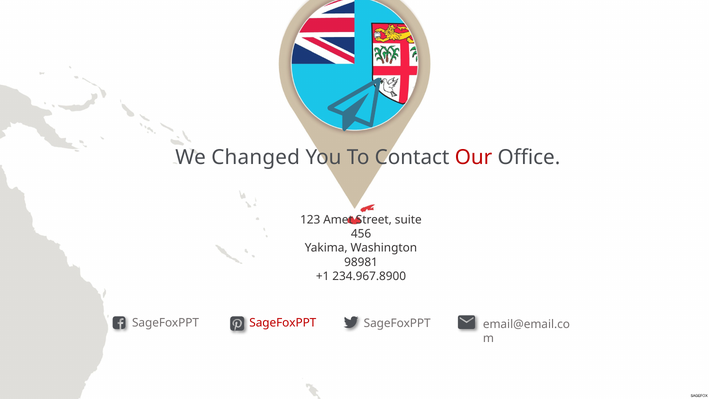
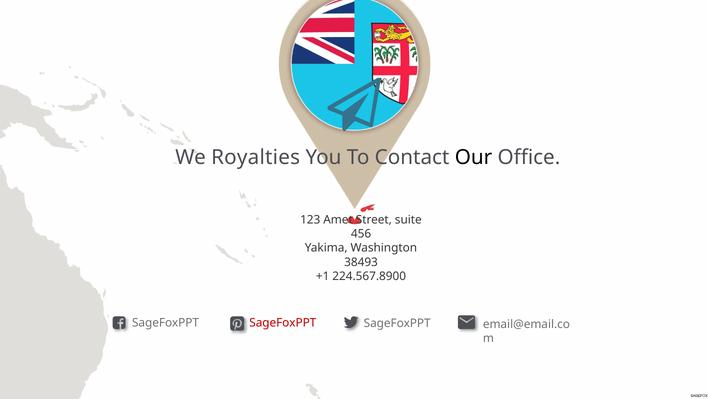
Changed: Changed -> Royalties
Our colour: red -> black
98981: 98981 -> 38493
234.967.8900: 234.967.8900 -> 224.567.8900
